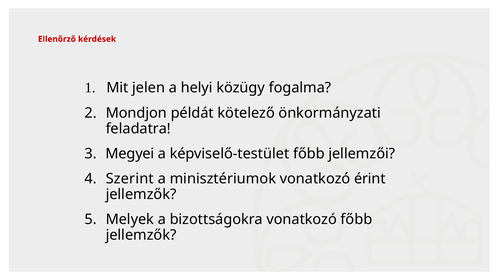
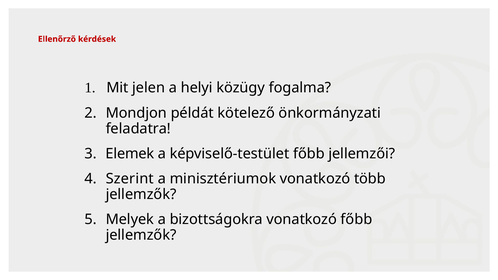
Megyei: Megyei -> Elemek
érint: érint -> több
